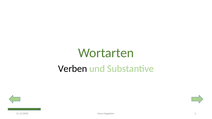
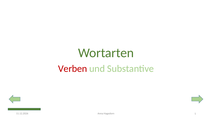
Verben colour: black -> red
